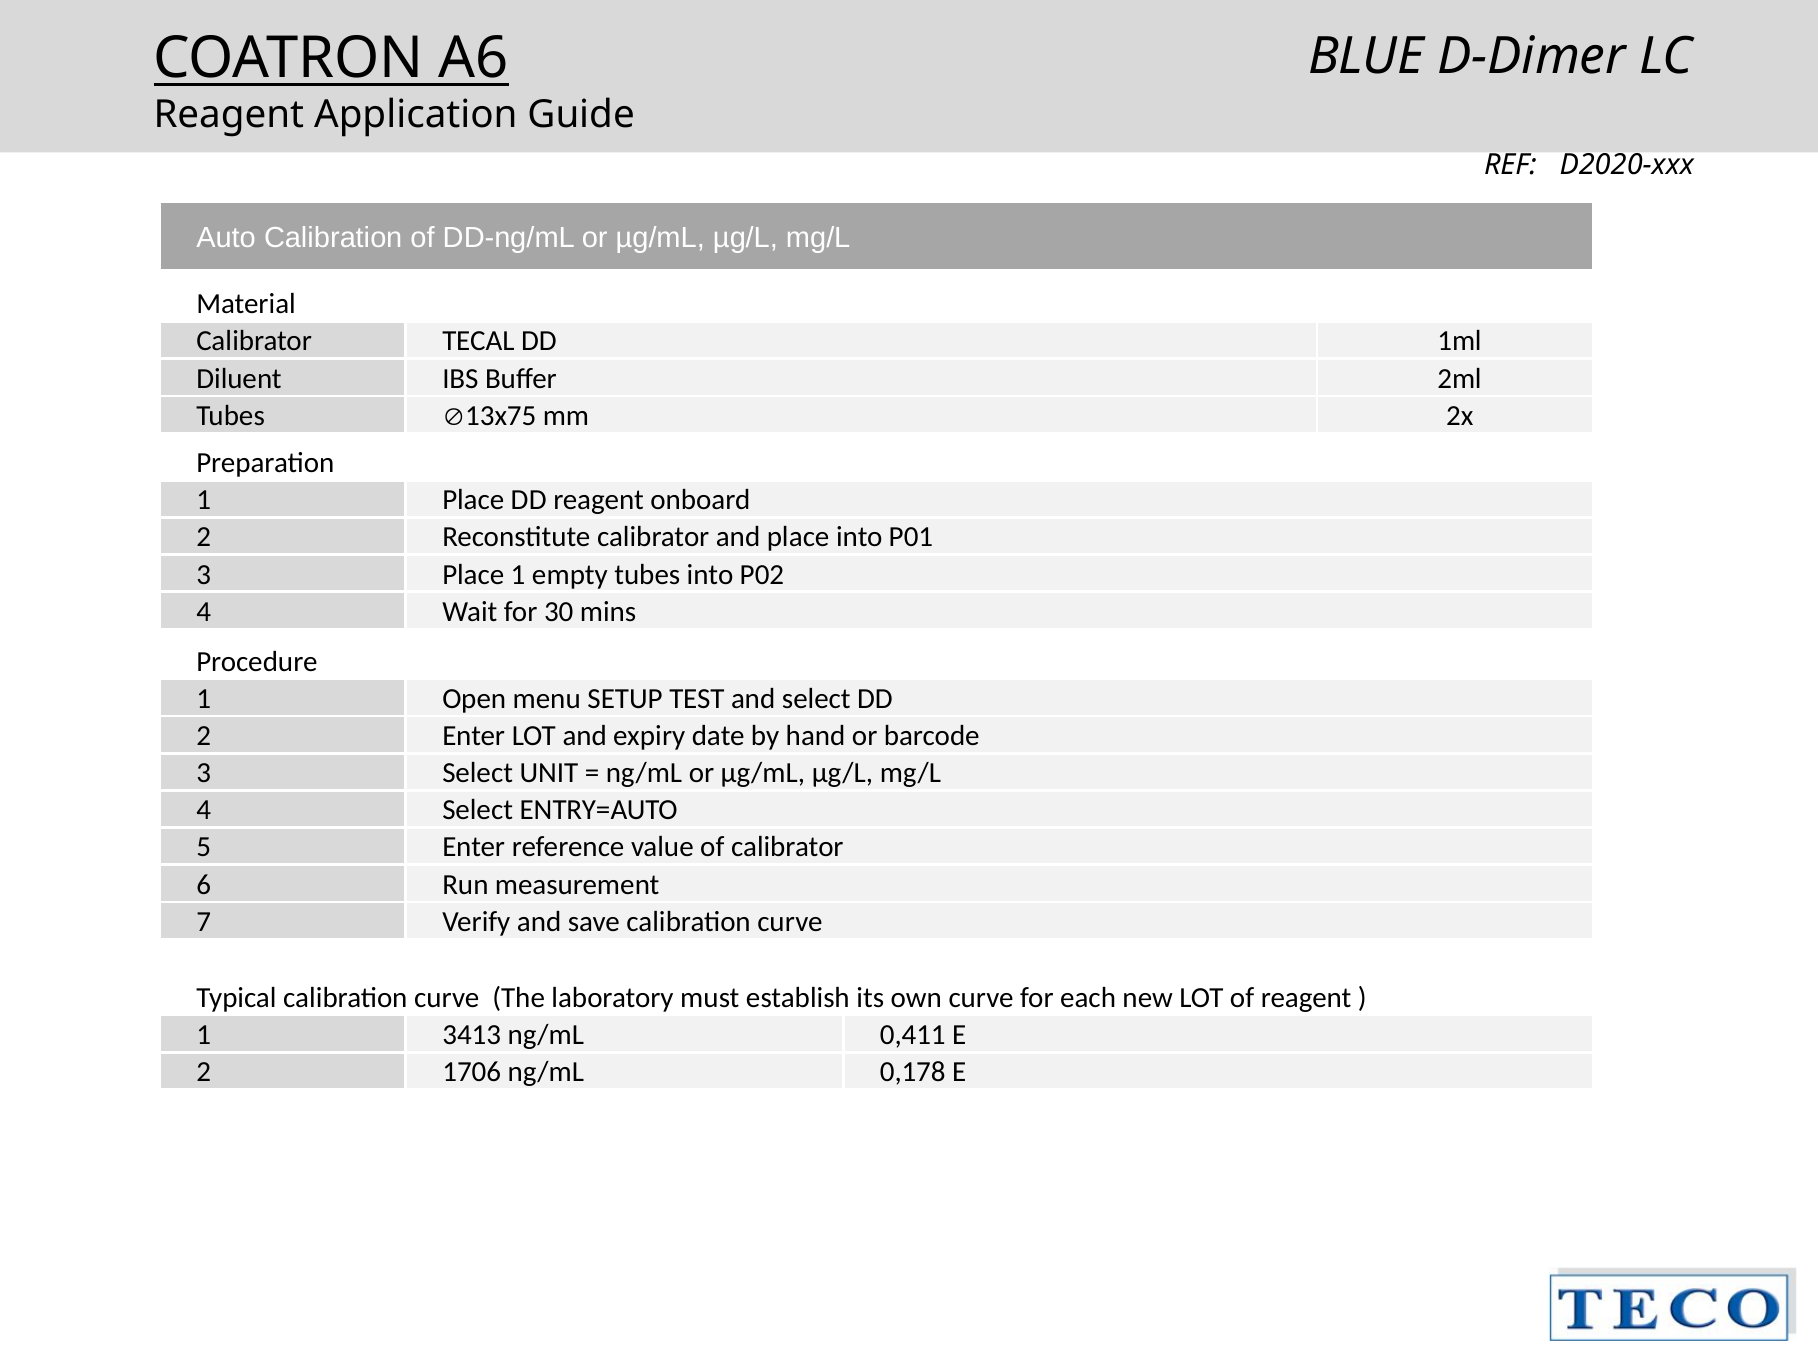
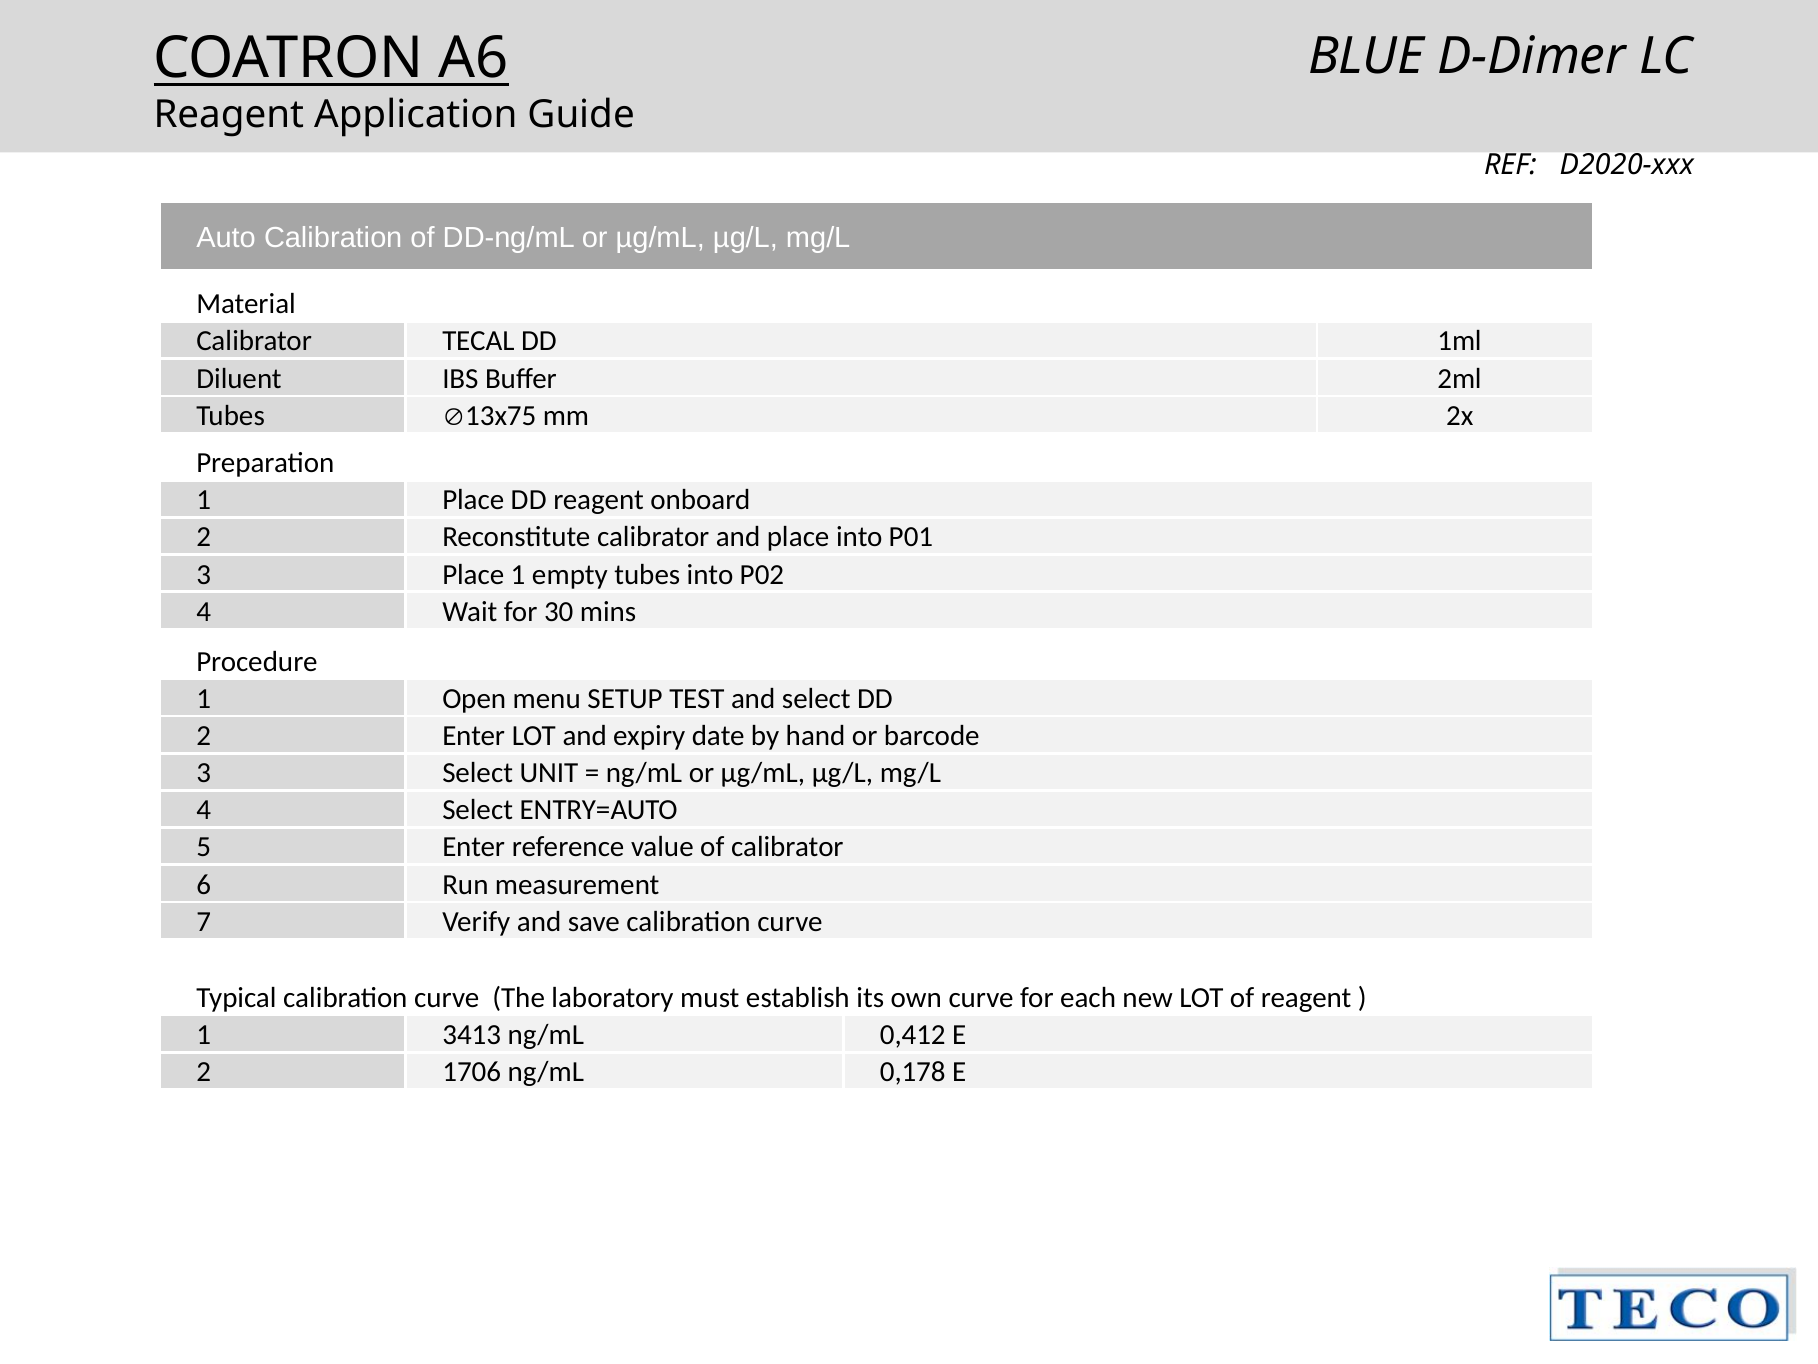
0,411: 0,411 -> 0,412
